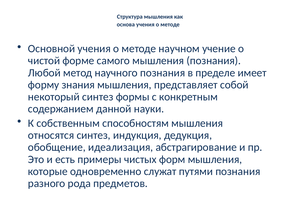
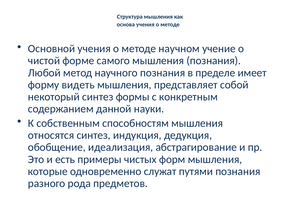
знания: знания -> видеть
